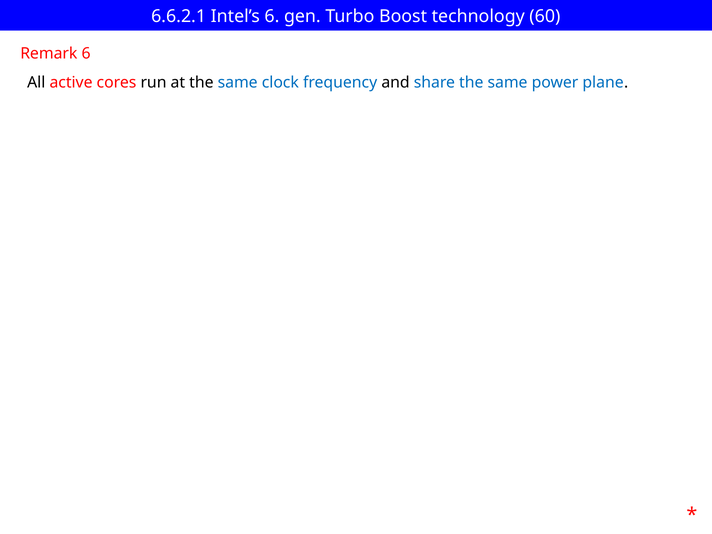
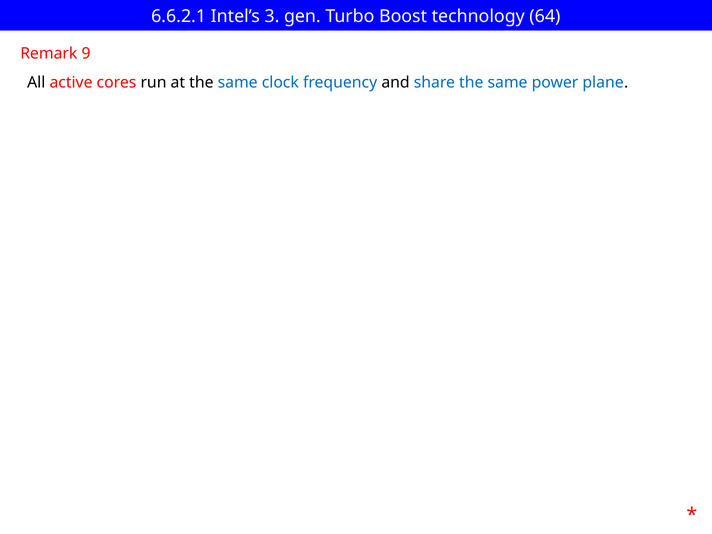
Intel’s 6: 6 -> 3
60: 60 -> 64
Remark 6: 6 -> 9
